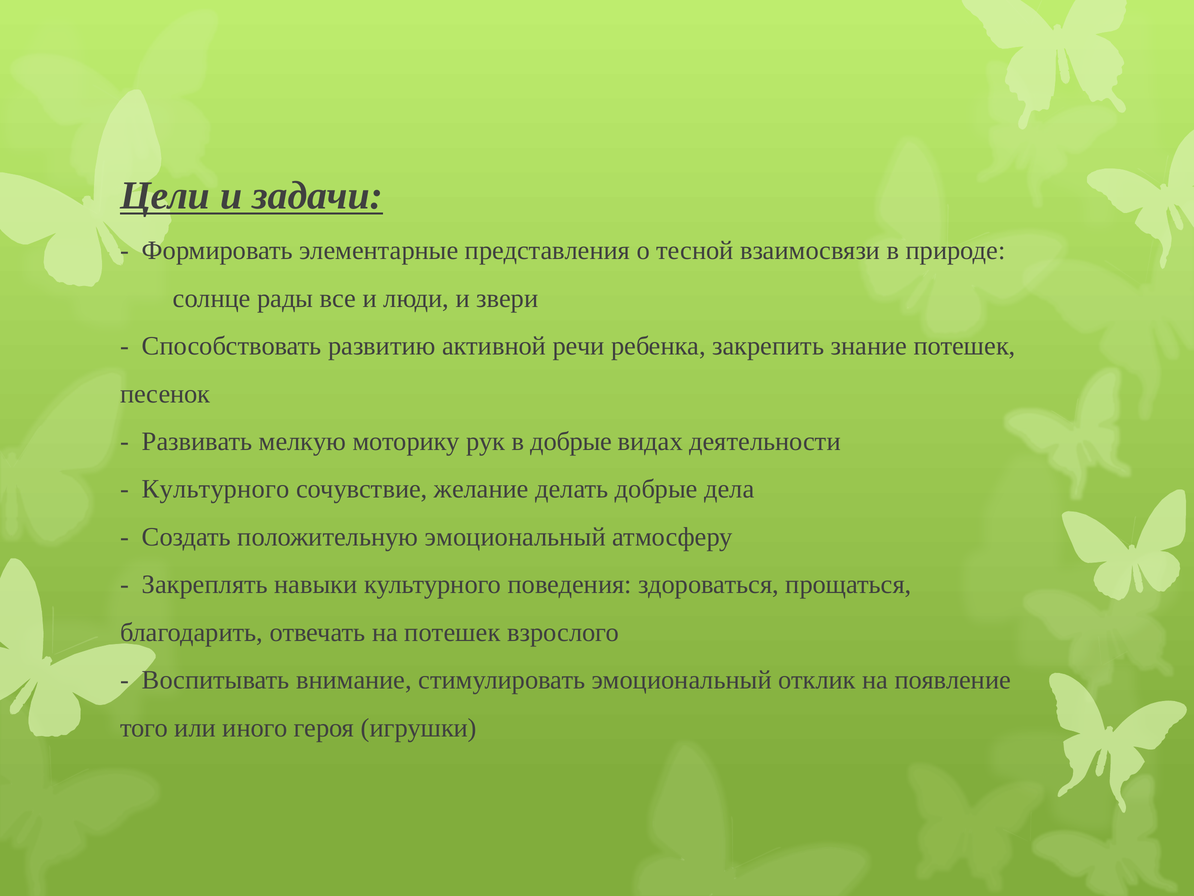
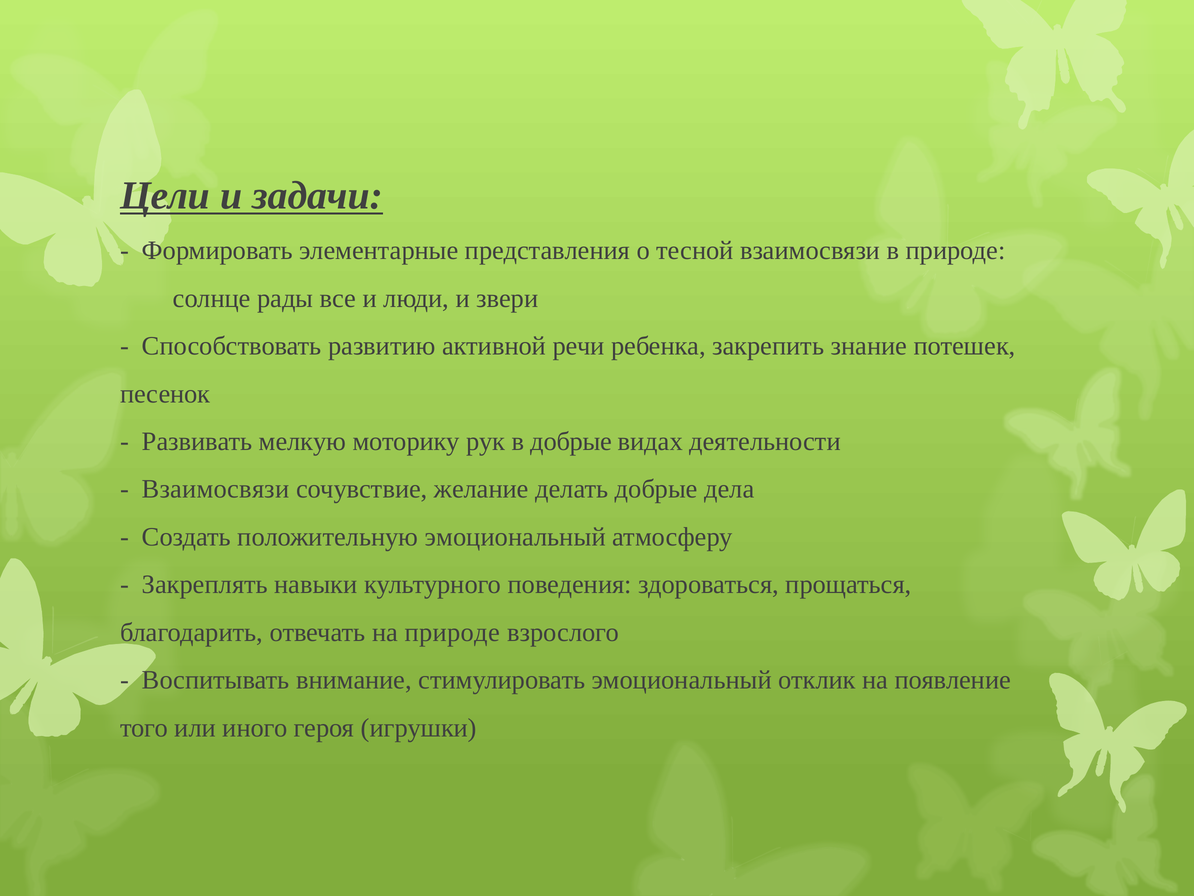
Культурного at (216, 489): Культурного -> Взаимосвязи
на потешек: потешек -> природе
